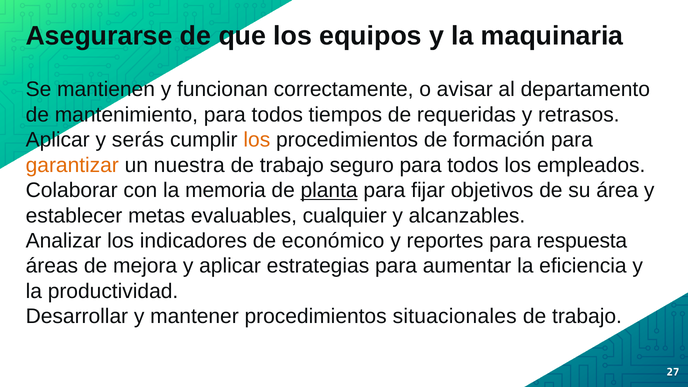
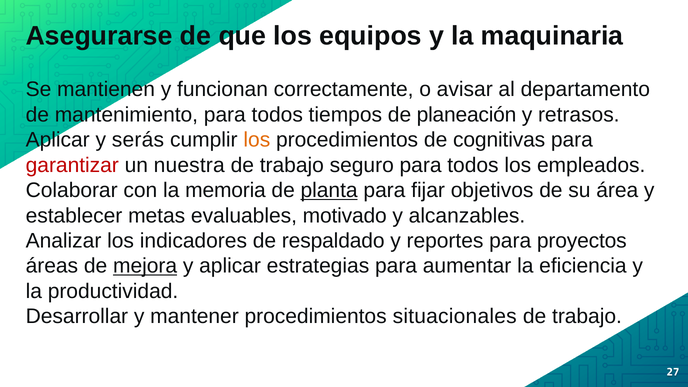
requeridas: requeridas -> planeación
formación: formación -> cognitivas
garantizar colour: orange -> red
cualquier: cualquier -> motivado
económico: económico -> respaldado
respuesta: respuesta -> proyectos
mejora underline: none -> present
